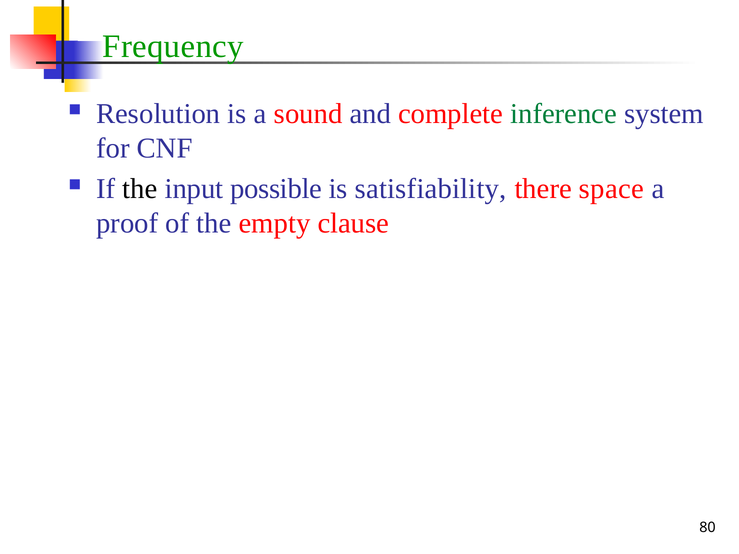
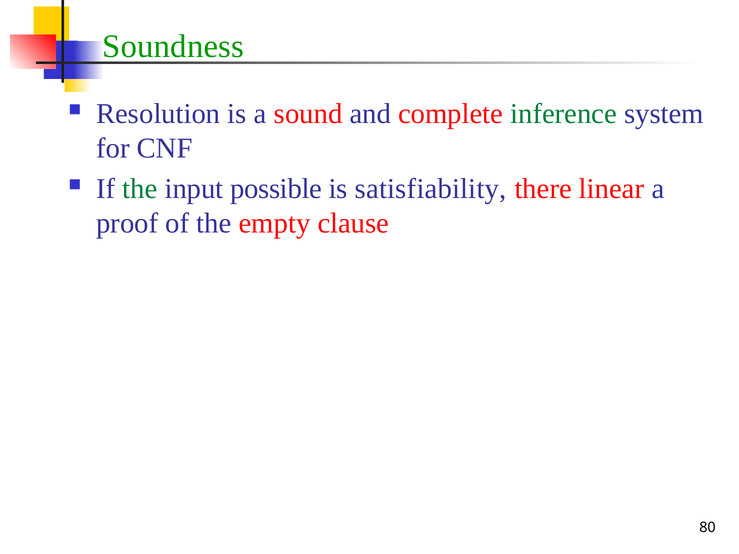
Frequency: Frequency -> Soundness
the at (140, 189) colour: black -> green
space: space -> linear
